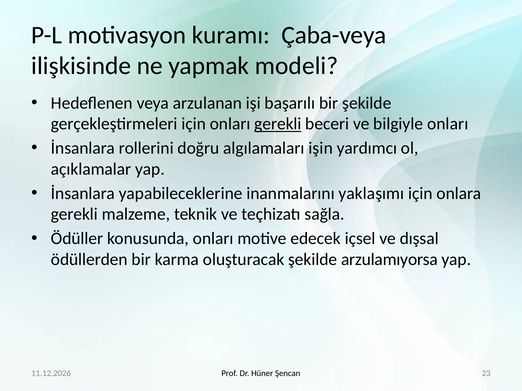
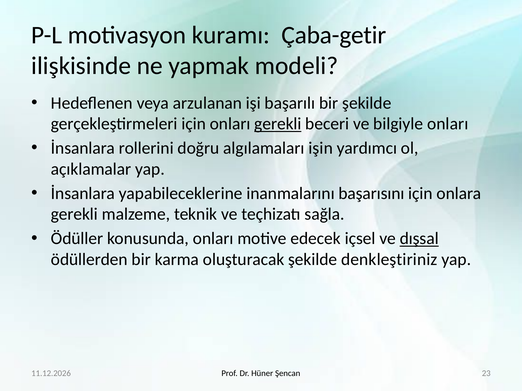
Çaba-veya: Çaba-veya -> Çaba-getir
yaklaşımı: yaklaşımı -> başarısını
dışsal underline: none -> present
arzulamıyorsa: arzulamıyorsa -> denkleştiriniz
